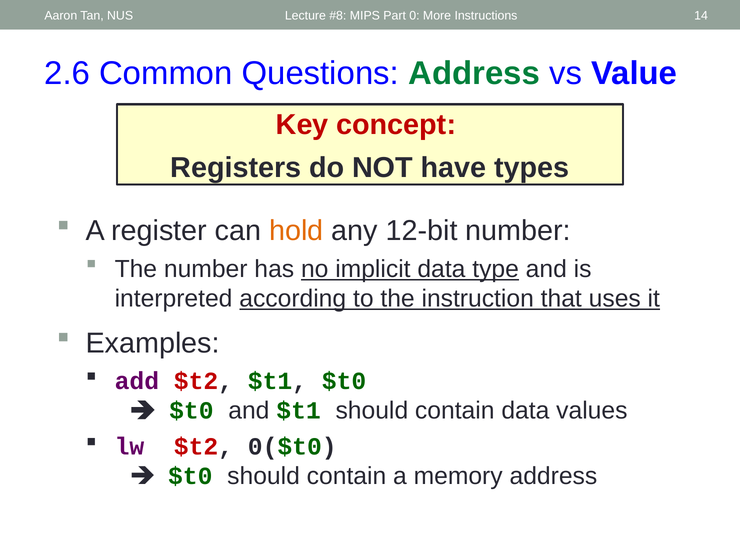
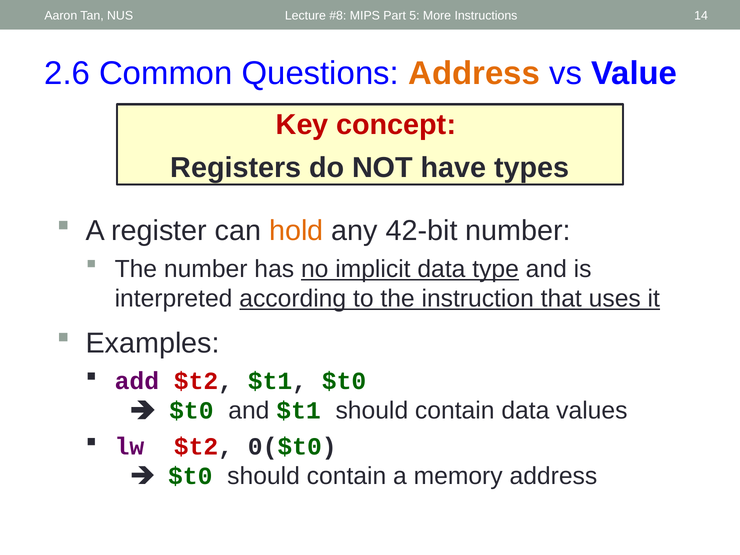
0: 0 -> 5
Address at (474, 73) colour: green -> orange
12-bit: 12-bit -> 42-bit
